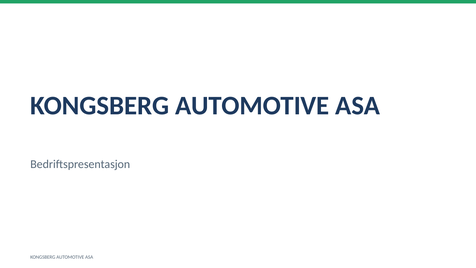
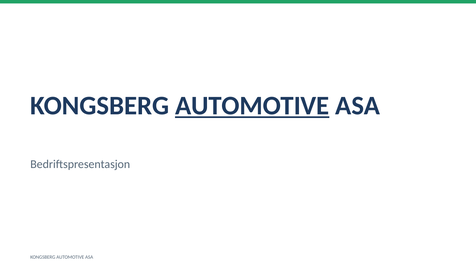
AUTOMOTIVE at (252, 106) underline: none -> present
